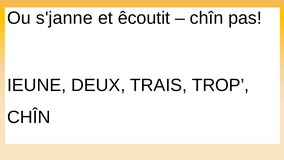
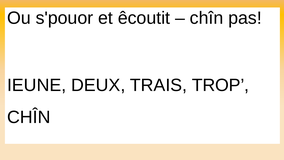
s'janne: s'janne -> s'pouor
